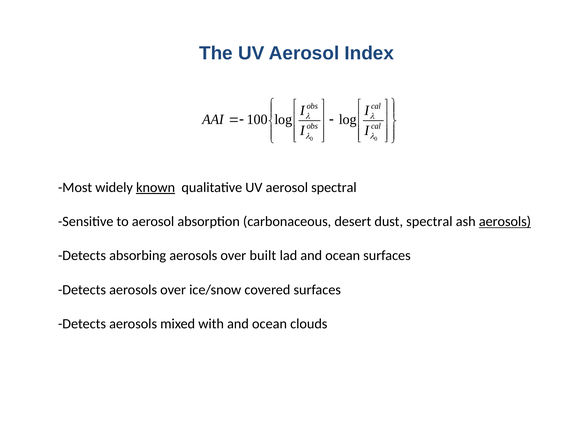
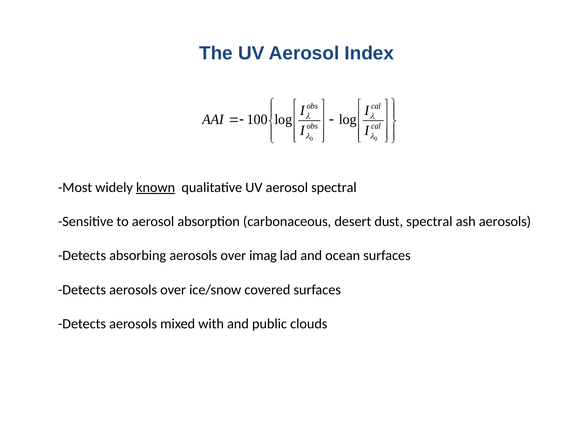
aerosols at (505, 222) underline: present -> none
built: built -> imag
with and ocean: ocean -> public
